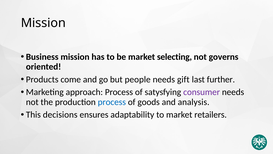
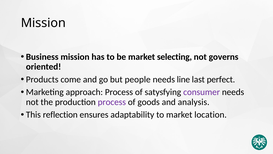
gift: gift -> line
further: further -> perfect
process at (112, 102) colour: blue -> purple
decisions: decisions -> reflection
retailers: retailers -> location
